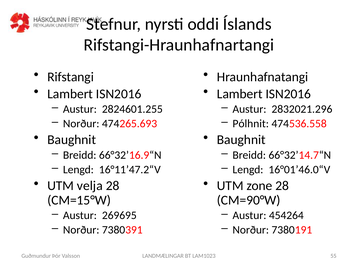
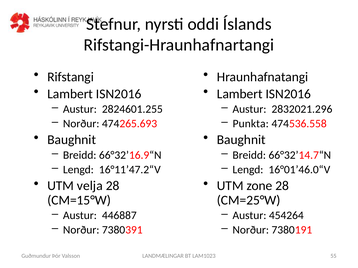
Pólhnit: Pólhnit -> Punkta
CM=90°W: CM=90°W -> CM=25°W
269695: 269695 -> 446887
